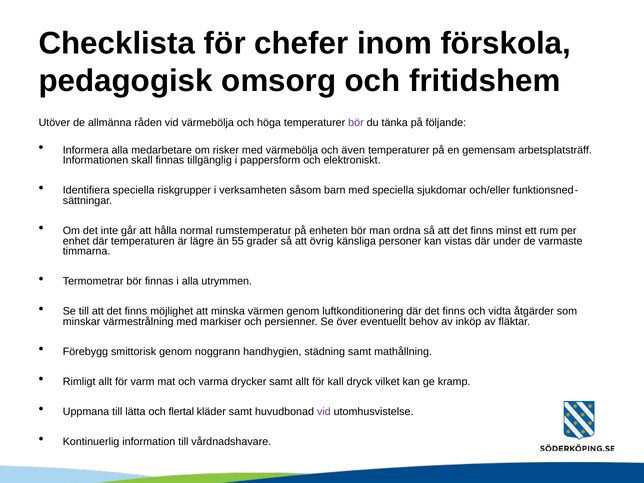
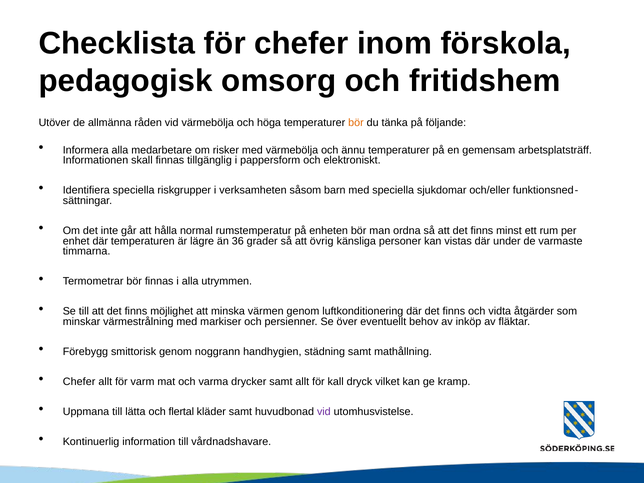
bör at (356, 123) colour: purple -> orange
även: även -> ännu
55: 55 -> 36
Rimligt at (79, 382): Rimligt -> Chefer
